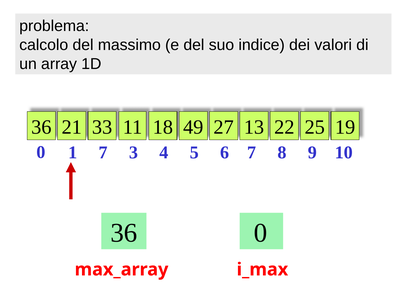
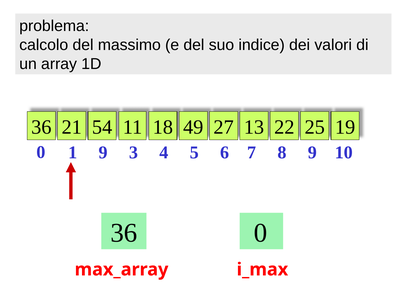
33: 33 -> 54
1 7: 7 -> 9
